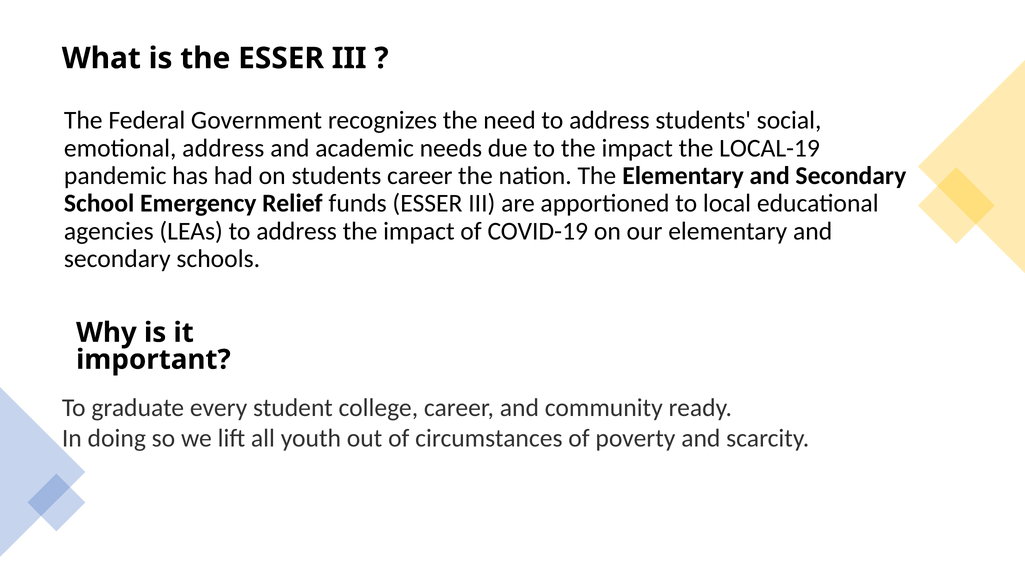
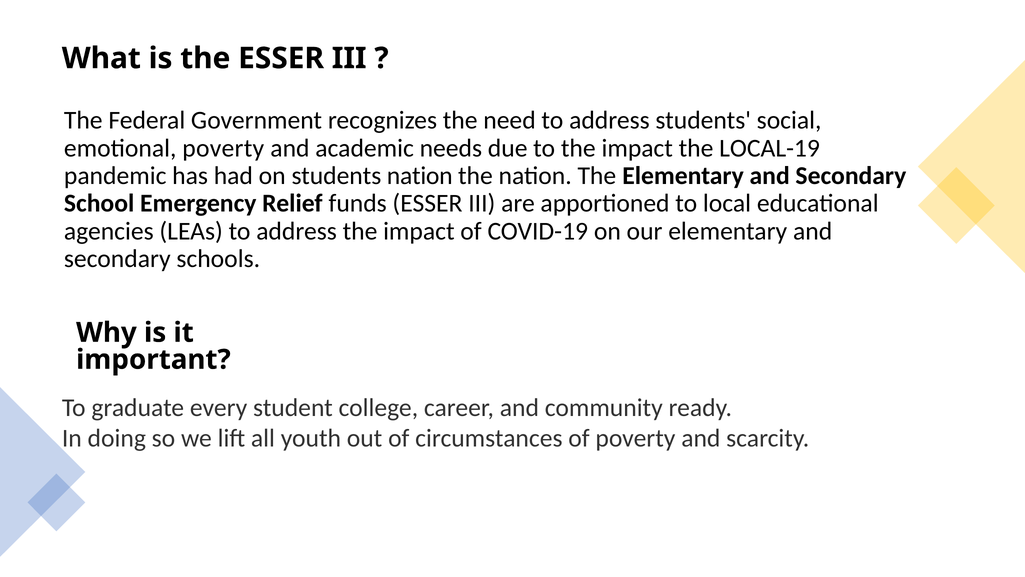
emotional address: address -> poverty
students career: career -> nation
